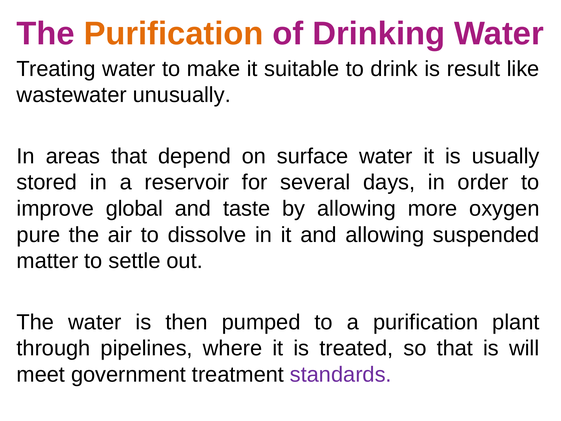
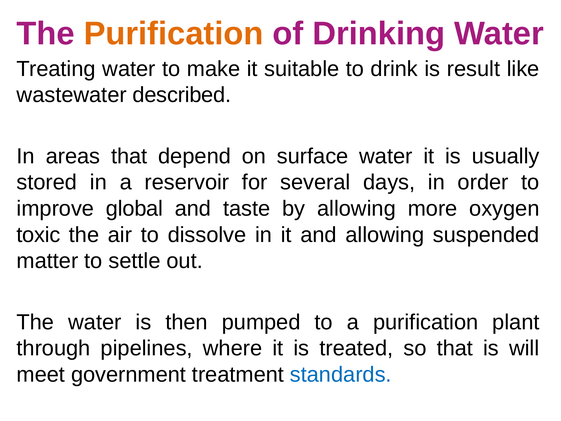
unusually: unusually -> described
pure: pure -> toxic
standards colour: purple -> blue
